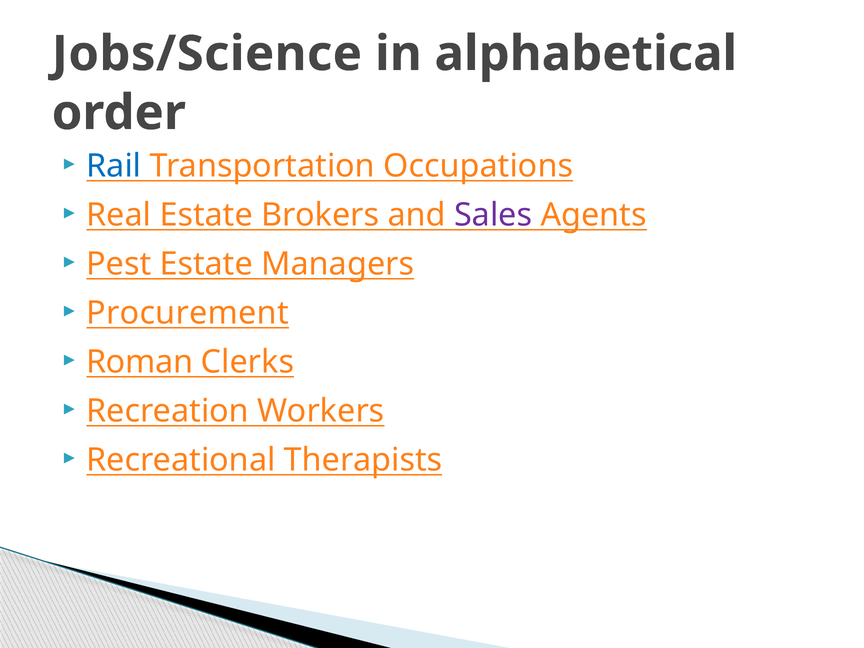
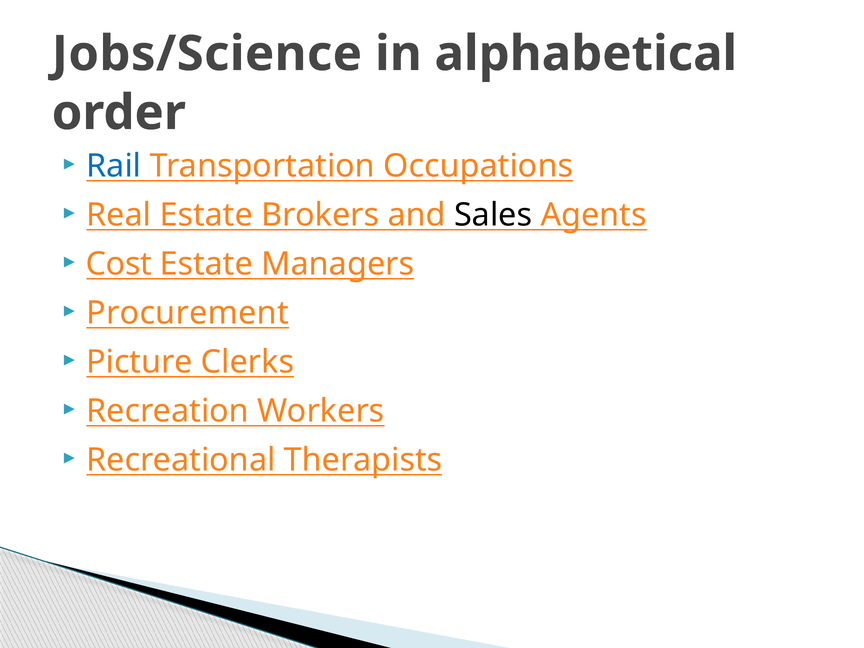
Sales colour: purple -> black
Pest: Pest -> Cost
Roman: Roman -> Picture
